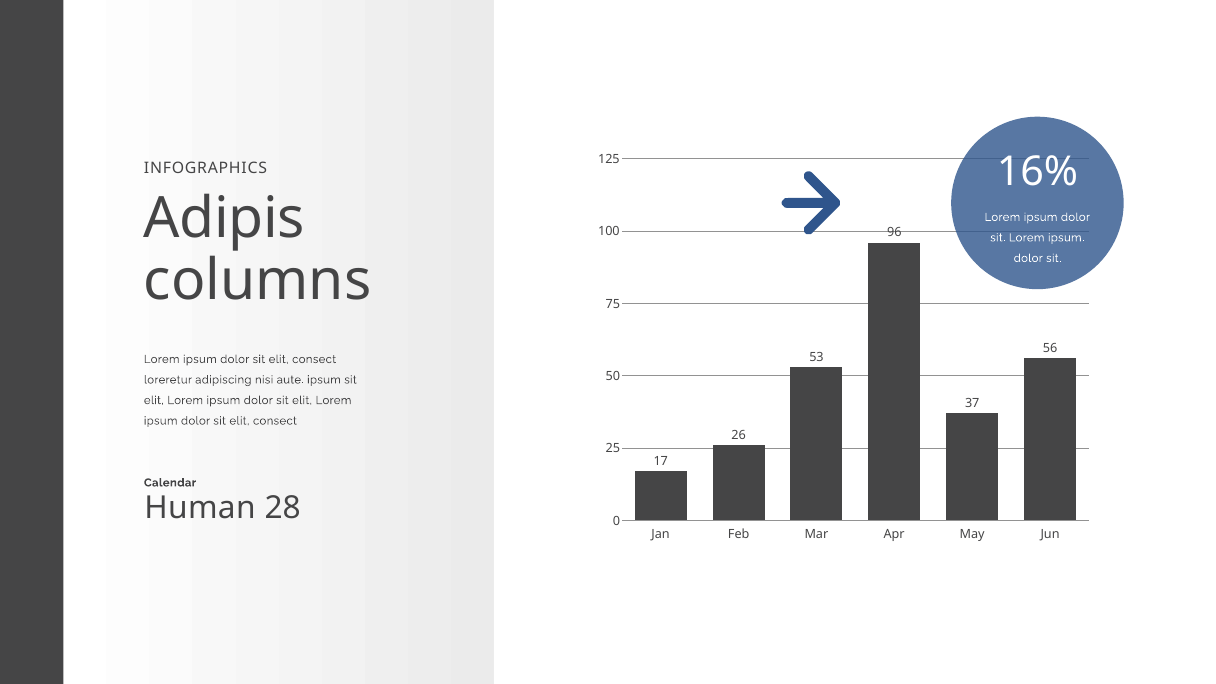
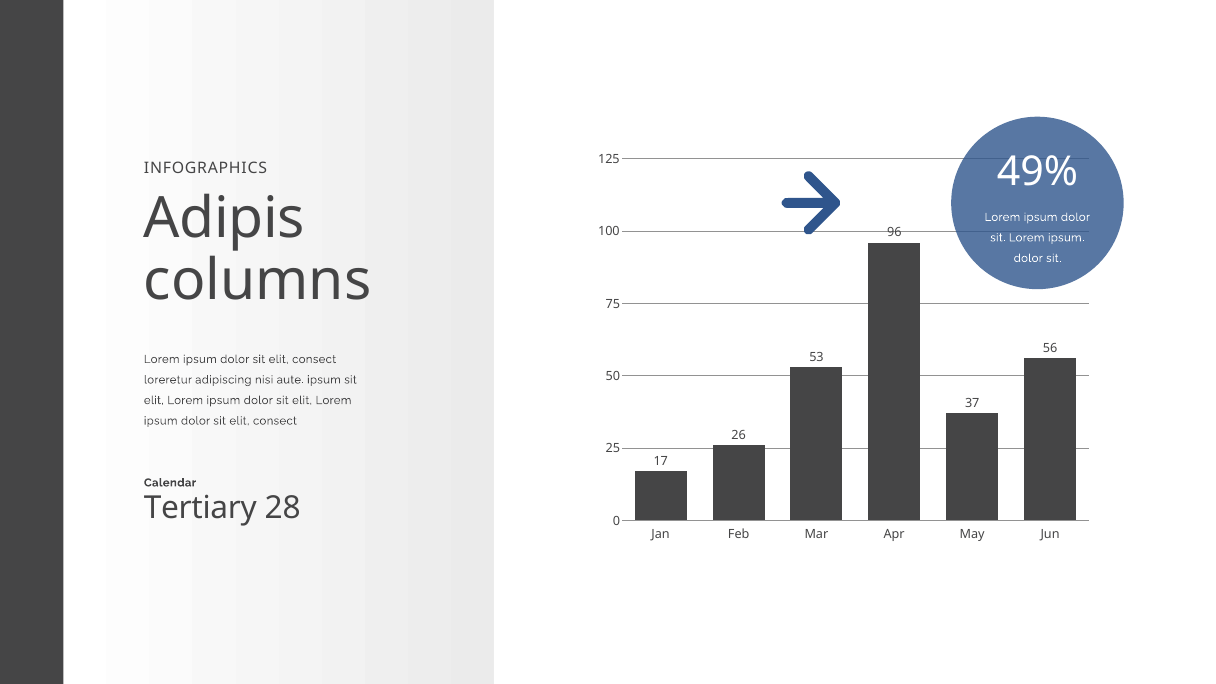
16%: 16% -> 49%
Human: Human -> Tertiary
